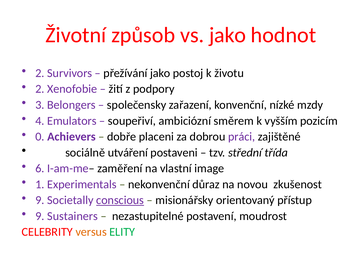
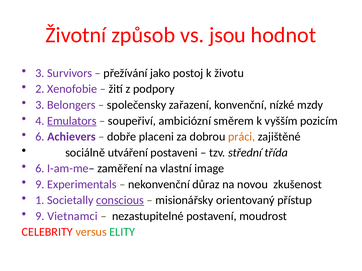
vs jako: jako -> jsou
2 at (40, 73): 2 -> 3
Emulators underline: none -> present
0 at (40, 137): 0 -> 6
práci colour: purple -> orange
1 at (40, 185): 1 -> 9
9 at (40, 201): 9 -> 1
Sustainers: Sustainers -> Vietnamci
